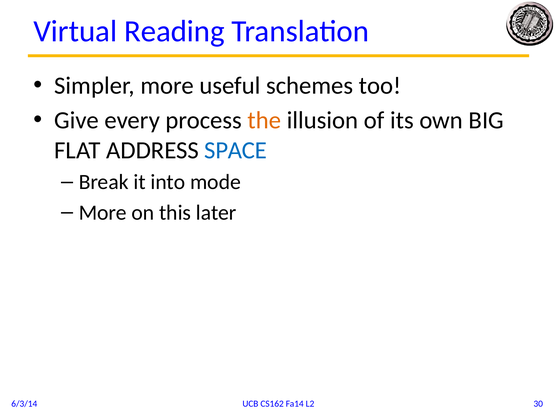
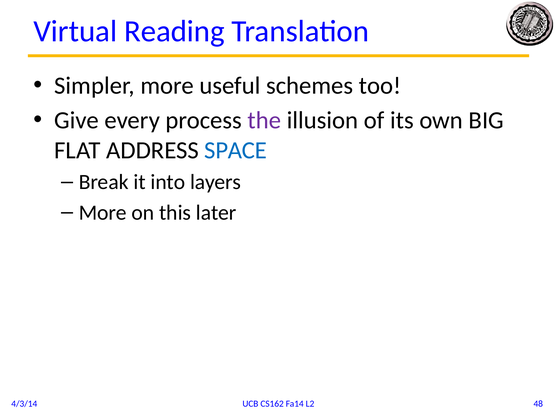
the colour: orange -> purple
mode: mode -> layers
6/3/14: 6/3/14 -> 4/3/14
30: 30 -> 48
